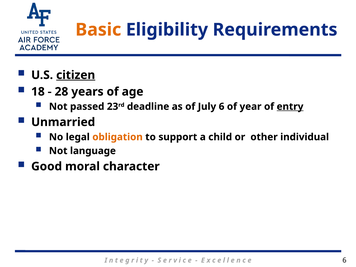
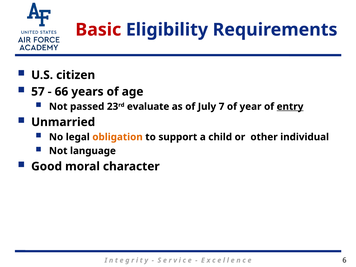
Basic colour: orange -> red
citizen underline: present -> none
18: 18 -> 57
28: 28 -> 66
deadline: deadline -> evaluate
July 6: 6 -> 7
